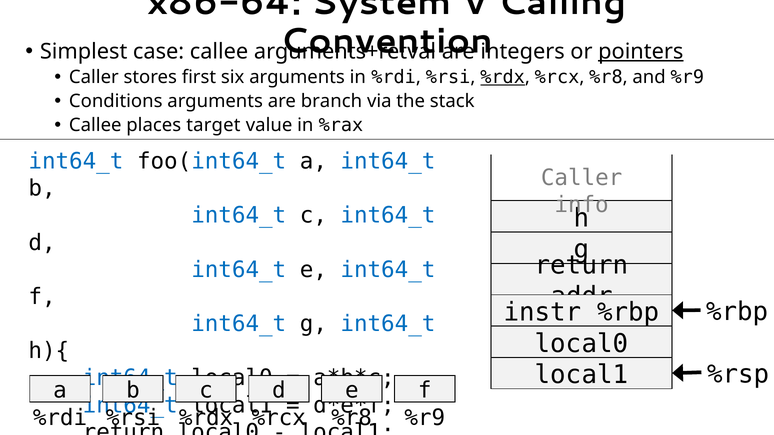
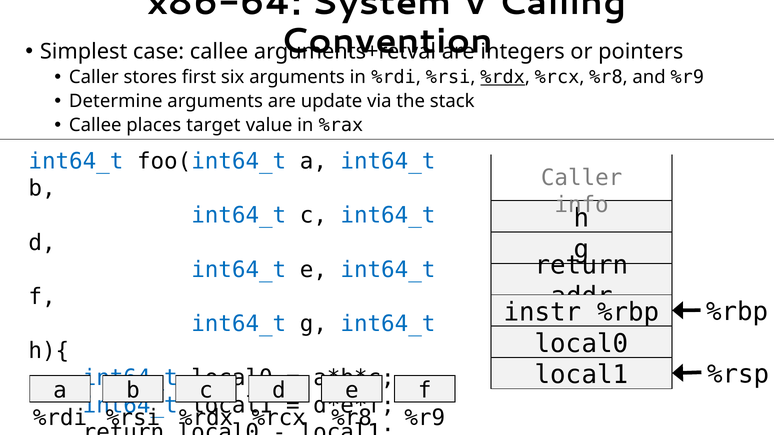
pointers underline: present -> none
Conditions: Conditions -> Determine
branch: branch -> update
